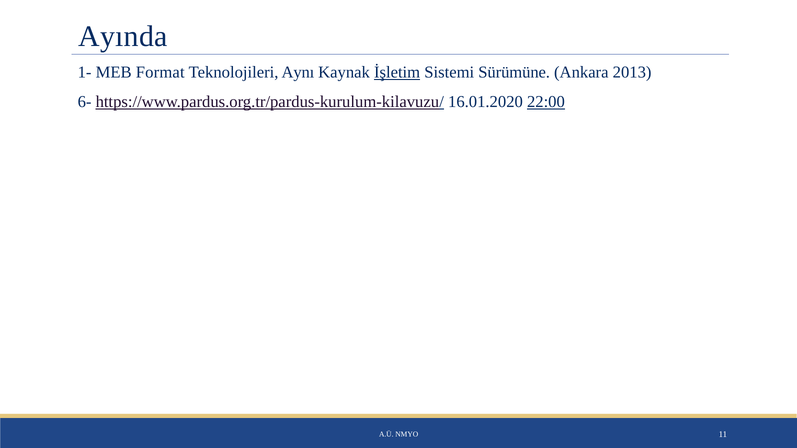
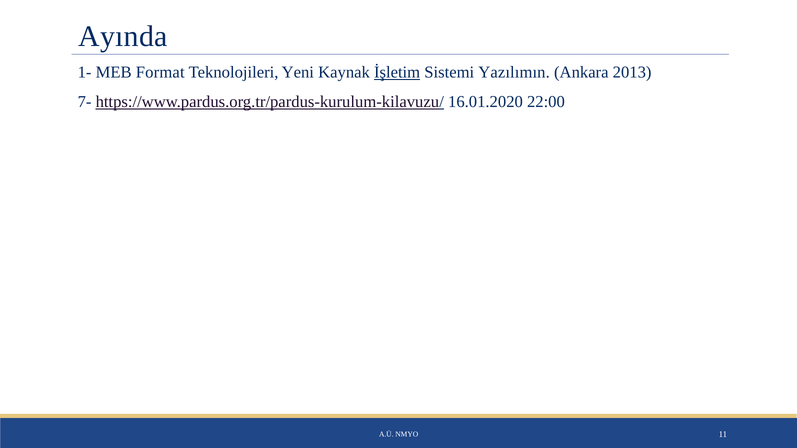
Aynı: Aynı -> Yeni
Sürümüne: Sürümüne -> Yazılımın
6-: 6- -> 7-
22:00 underline: present -> none
